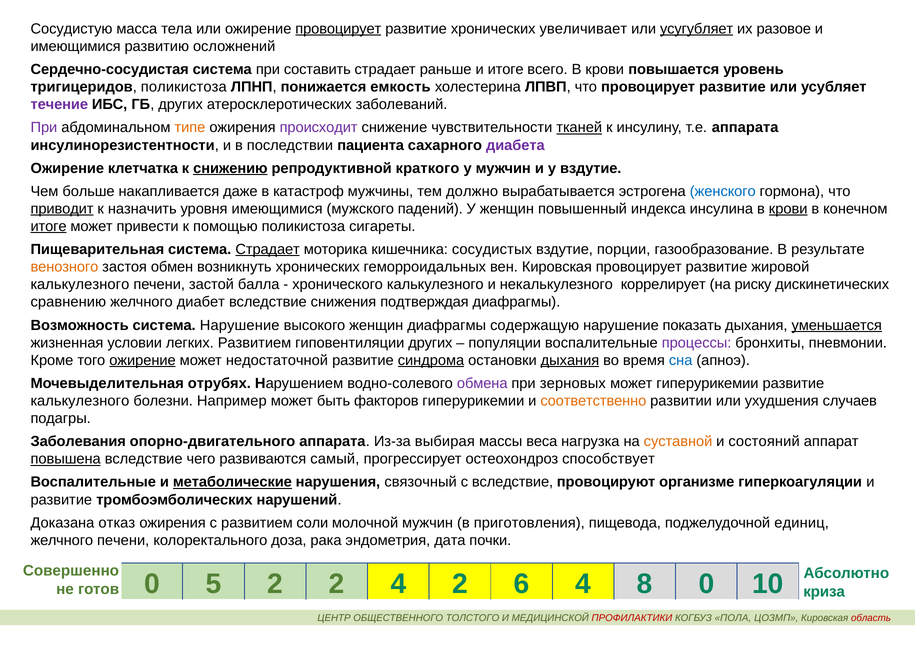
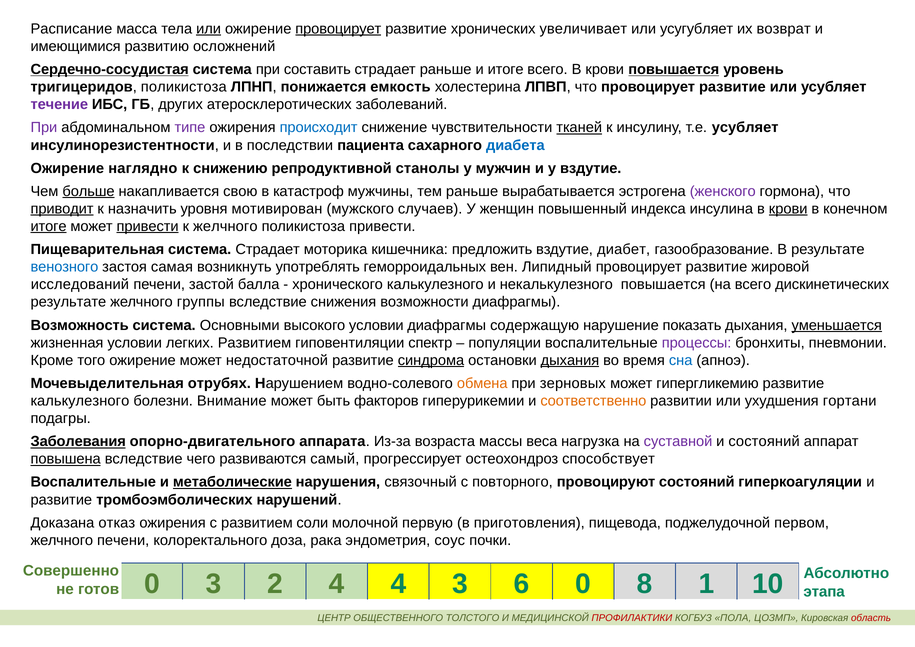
Сосудистую: Сосудистую -> Расписание
или at (209, 29) underline: none -> present
усугубляет underline: present -> none
разовое: разовое -> возврат
Сердечно-сосудистая underline: none -> present
повышается at (674, 69) underline: none -> present
типе colour: orange -> purple
происходит colour: purple -> blue
т.е аппарата: аппарата -> усубляет
диабета colour: purple -> blue
клетчатка: клетчатка -> наглядно
снижению underline: present -> none
краткого: краткого -> станолы
больше underline: none -> present
даже: даже -> свою
тем должно: должно -> раньше
женского colour: blue -> purple
уровня имеющимися: имеющимися -> мотивирован
падений: падений -> случаев
привести at (148, 226) underline: none -> present
к помощью: помощью -> желчного
поликистоза сигареты: сигареты -> привести
Страдает at (268, 249) underline: present -> none
сосудистых: сосудистых -> предложить
порции: порции -> диабет
венозного colour: orange -> blue
обмен: обмен -> самая
возникнуть хронических: хронических -> употреблять
вен Кировская: Кировская -> Липидный
калькулезного at (80, 285): калькулезного -> исследований
некалькулезного коррелирует: коррелирует -> повышается
на риску: риску -> всего
сравнению at (68, 302): сравнению -> результате
диабет: диабет -> группы
подтверждая: подтверждая -> возможности
система Нарушение: Нарушение -> Основными
высокого женщин: женщин -> условии
гиповентиляции других: других -> спектр
ожирение at (142, 360) underline: present -> none
обмена colour: purple -> orange
может гиперурикемии: гиперурикемии -> гипергликемию
Например: Например -> Внимание
случаев: случаев -> гортани
Заболевания underline: none -> present
выбирая: выбирая -> возраста
суставной colour: orange -> purple
с вследствие: вследствие -> повторного
провоцируют организме: организме -> состояний
молочной мужчин: мужчин -> первую
единиц: единиц -> первом
дата: дата -> соус
0 5: 5 -> 3
2 2: 2 -> 4
4 2: 2 -> 3
6 4: 4 -> 0
8 0: 0 -> 1
криза: криза -> этапа
